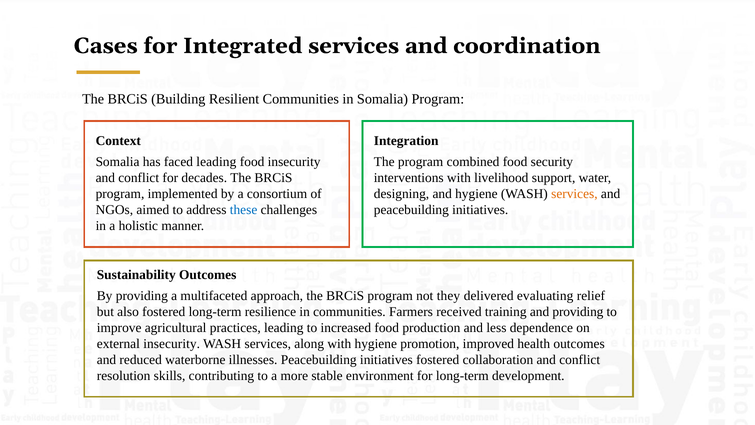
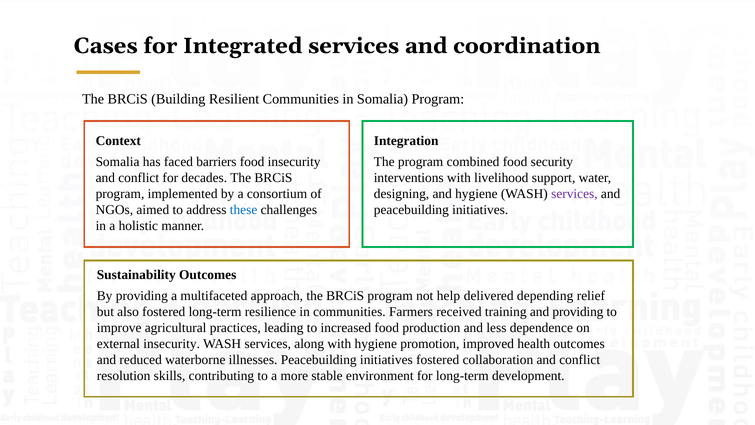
faced leading: leading -> barriers
services at (574, 194) colour: orange -> purple
they: they -> help
evaluating: evaluating -> depending
